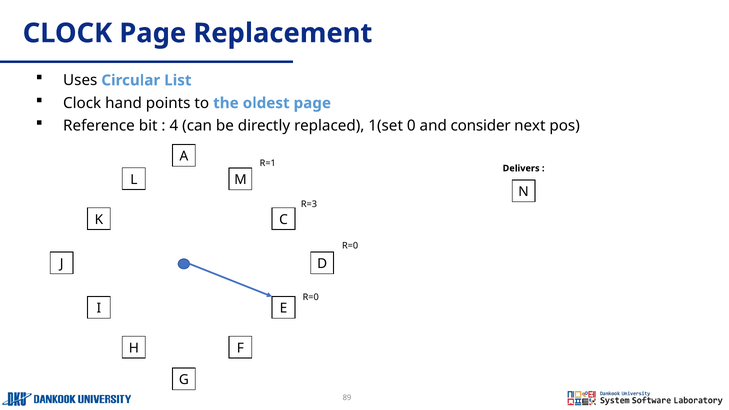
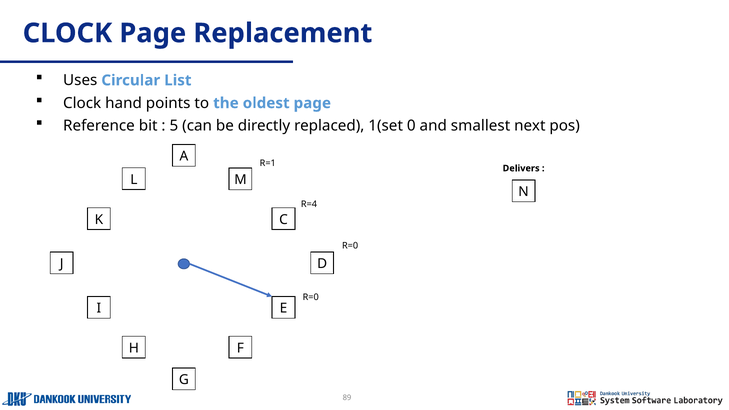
4: 4 -> 5
consider: consider -> smallest
R=3: R=3 -> R=4
